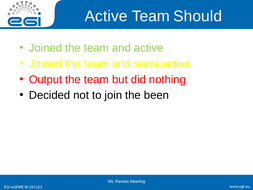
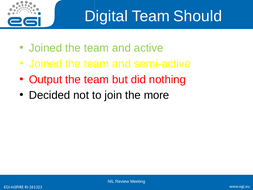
Active at (106, 16): Active -> Digital
been: been -> more
